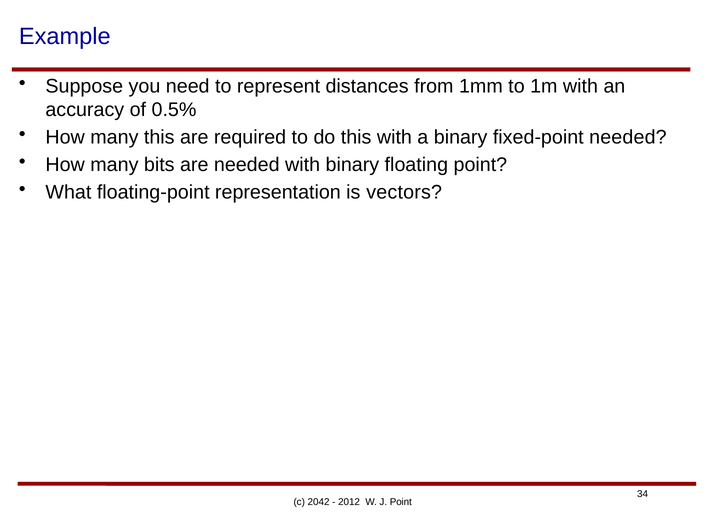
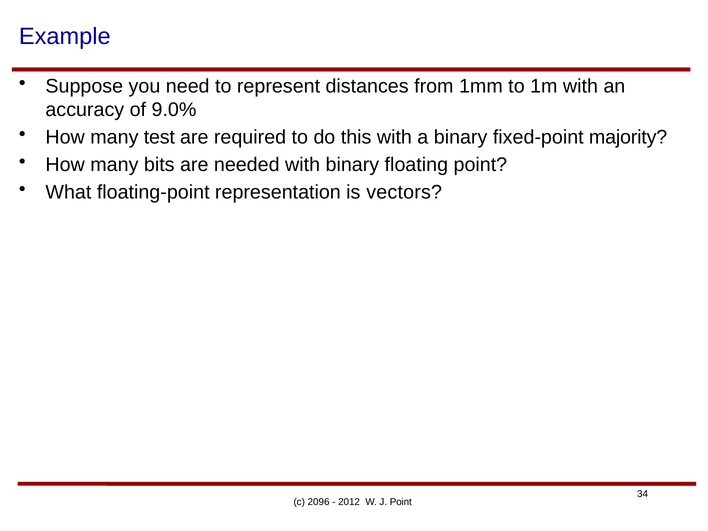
0.5%: 0.5% -> 9.0%
many this: this -> test
fixed-point needed: needed -> majority
2042: 2042 -> 2096
